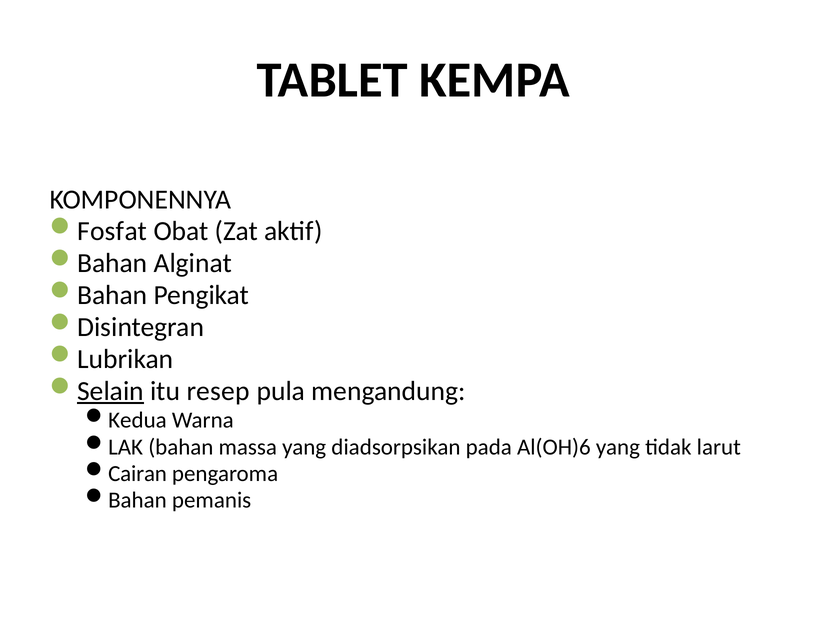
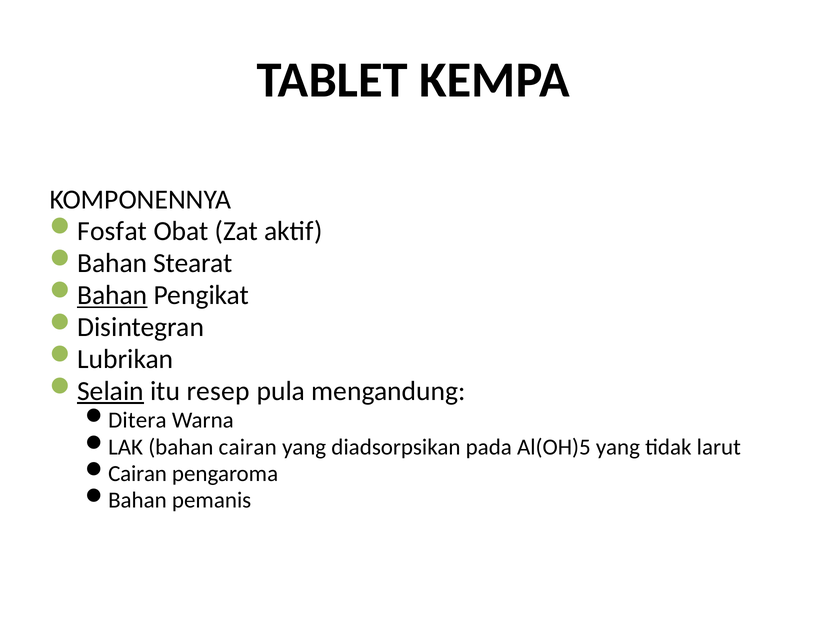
Alginat: Alginat -> Stearat
Bahan at (112, 295) underline: none -> present
Kedua: Kedua -> Ditera
bahan massa: massa -> cairan
Al(OH)6: Al(OH)6 -> Al(OH)5
